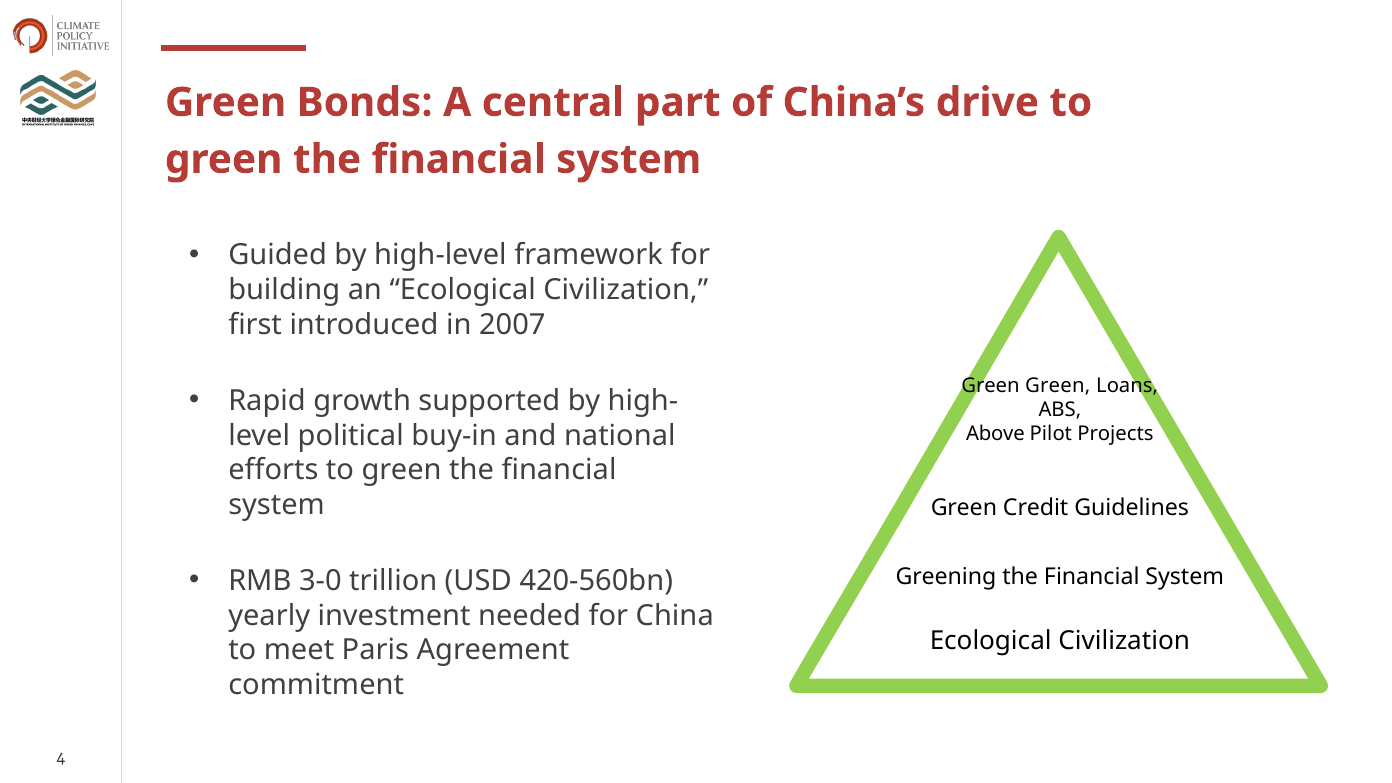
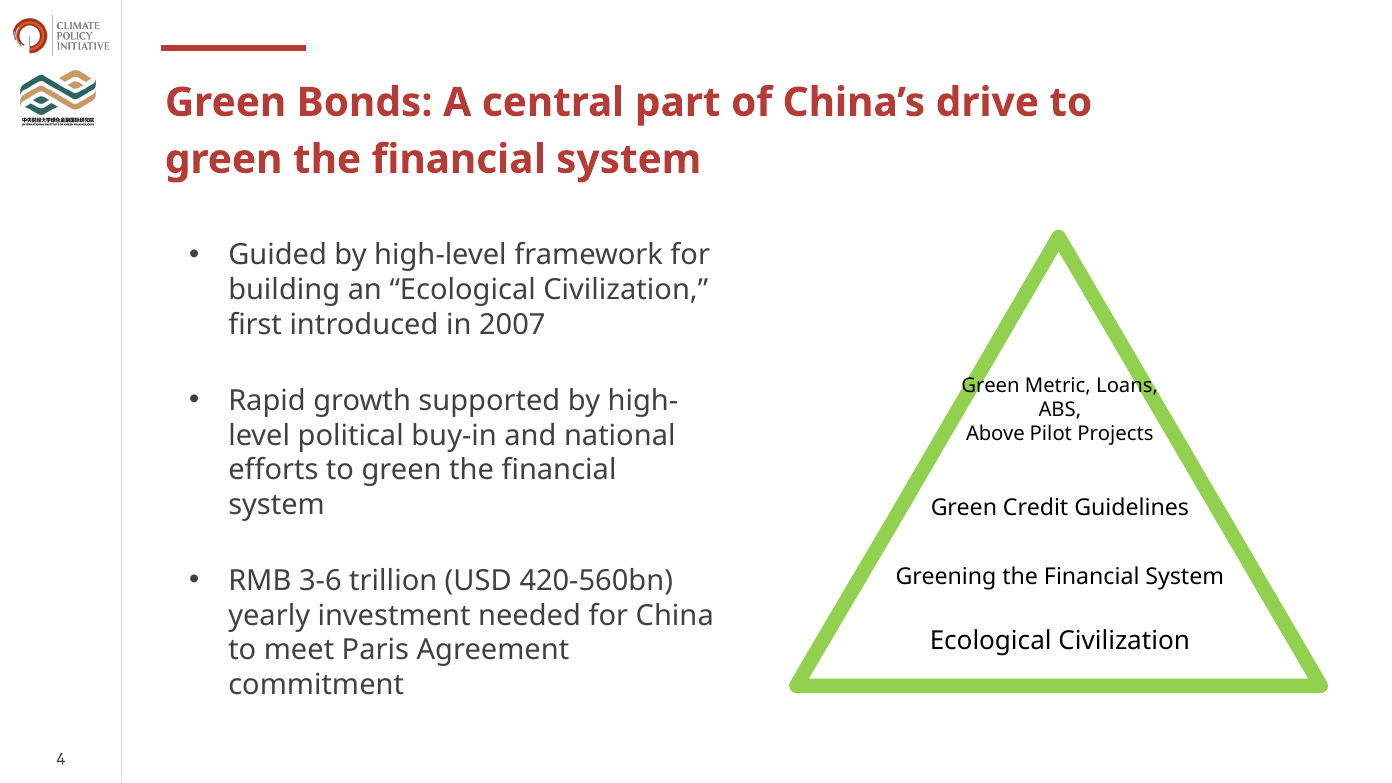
Green Green: Green -> Metric
3-0: 3-0 -> 3-6
